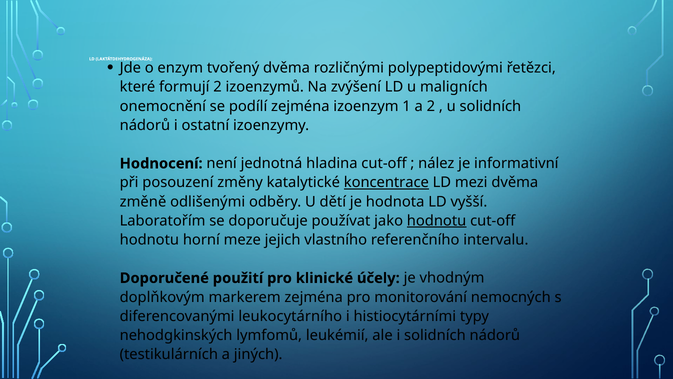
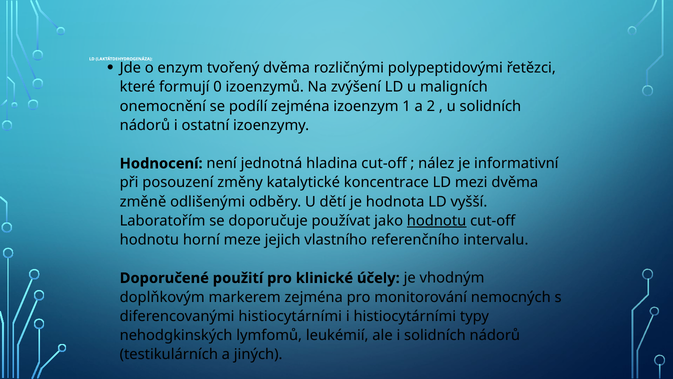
formují 2: 2 -> 0
koncentrace underline: present -> none
diferencovanými leukocytárního: leukocytárního -> histiocytárními
